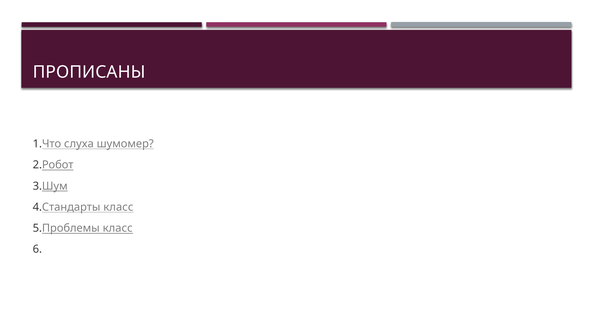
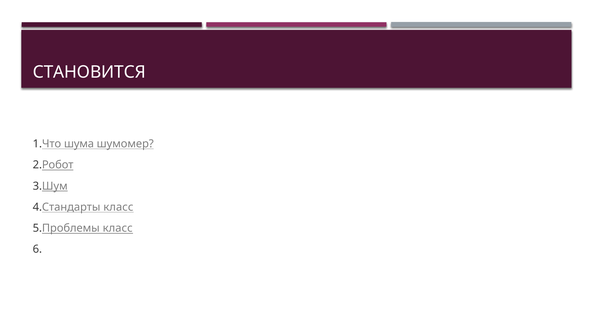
ПРОПИСАНЫ: ПРОПИСАНЫ -> СТАНОВИТСЯ
слуха: слуха -> шума
